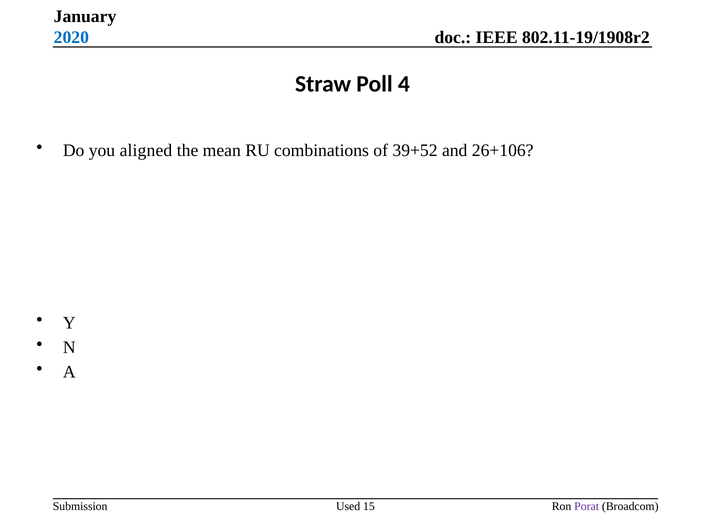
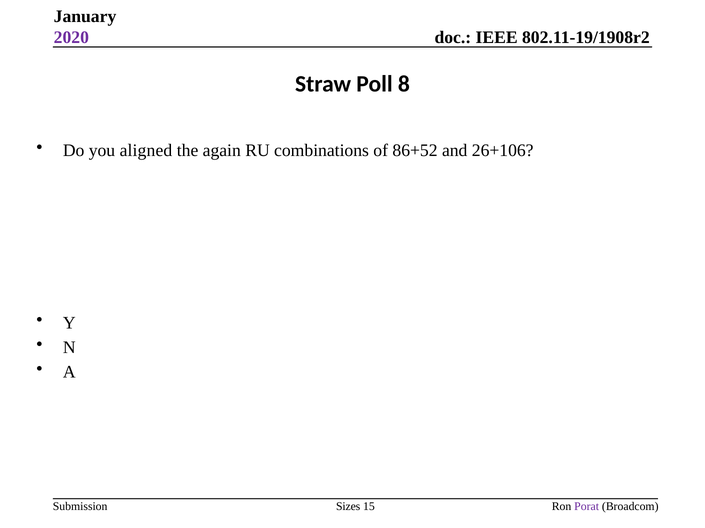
2020 colour: blue -> purple
4: 4 -> 8
mean: mean -> again
39+52: 39+52 -> 86+52
Used: Used -> Sizes
